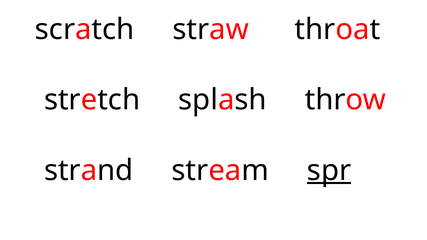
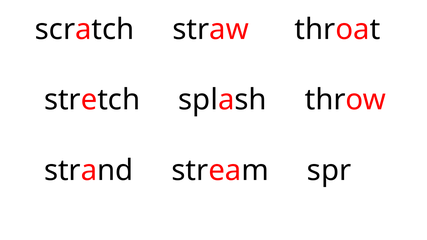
spr underline: present -> none
